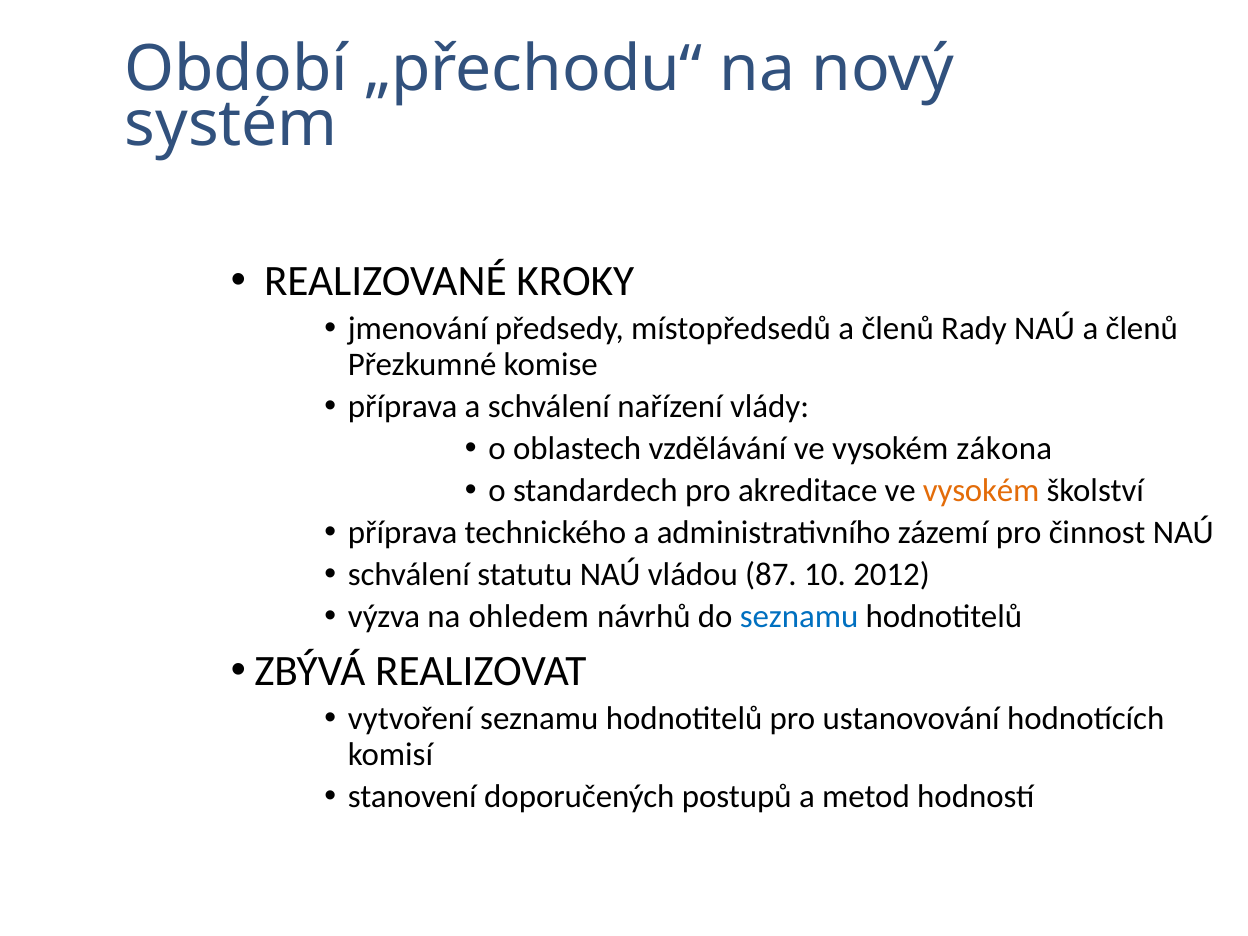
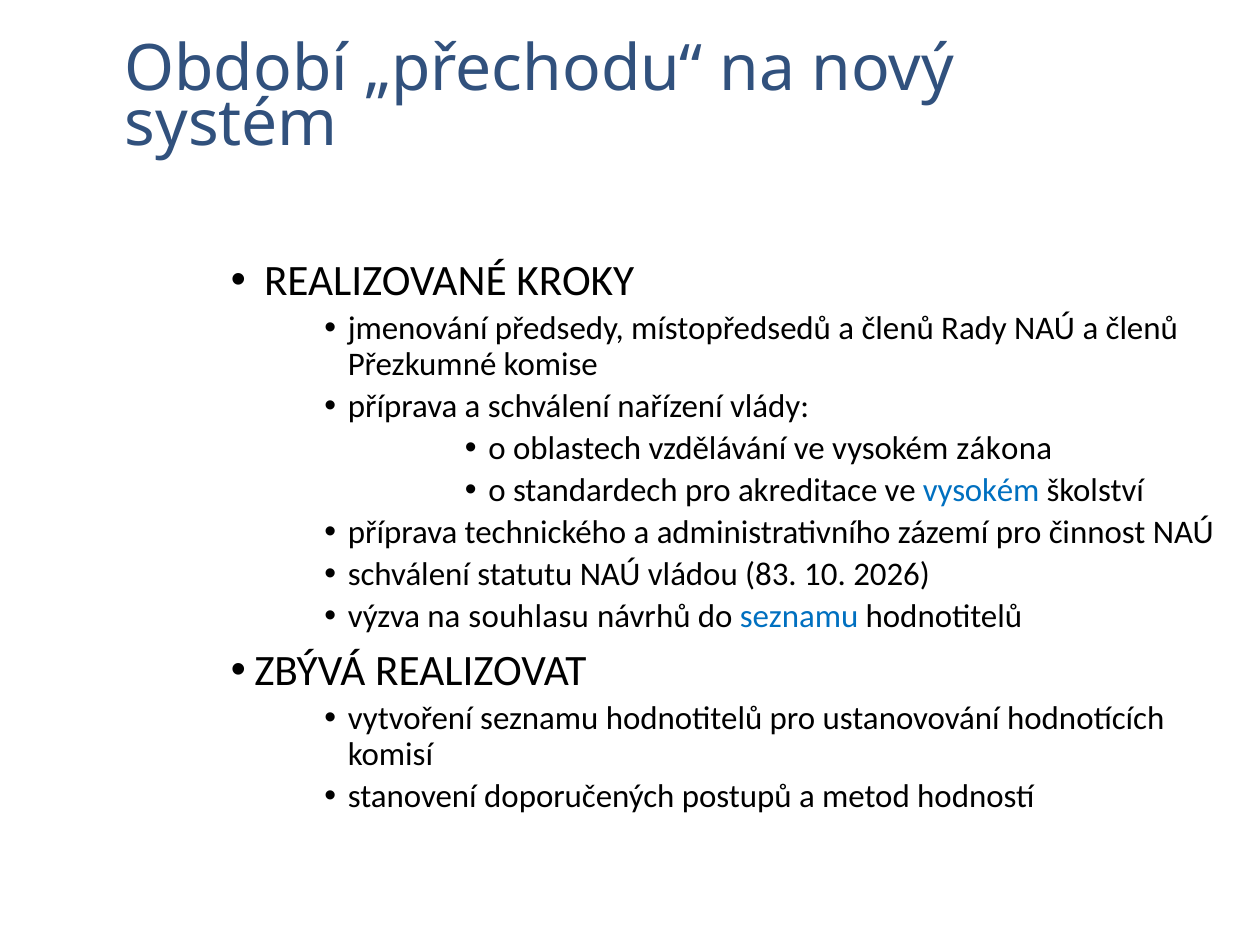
vysokém at (981, 491) colour: orange -> blue
87: 87 -> 83
2012: 2012 -> 2026
ohledem: ohledem -> souhlasu
